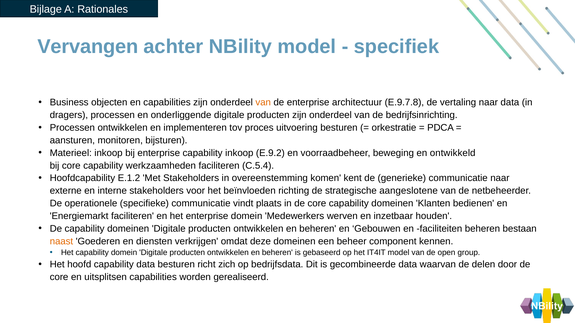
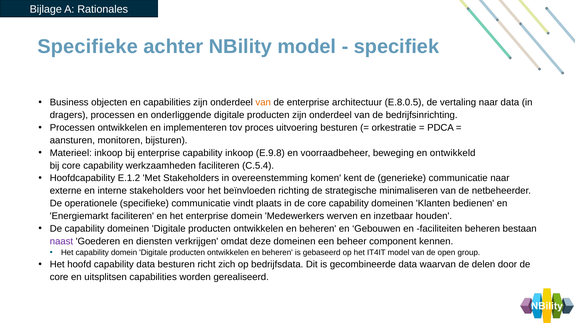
Vervangen at (88, 47): Vervangen -> Specifieke
E.9.7.8: E.9.7.8 -> E.8.0.5
E.9.2: E.9.2 -> E.9.8
aangeslotene: aangeslotene -> minimaliseren
naast colour: orange -> purple
